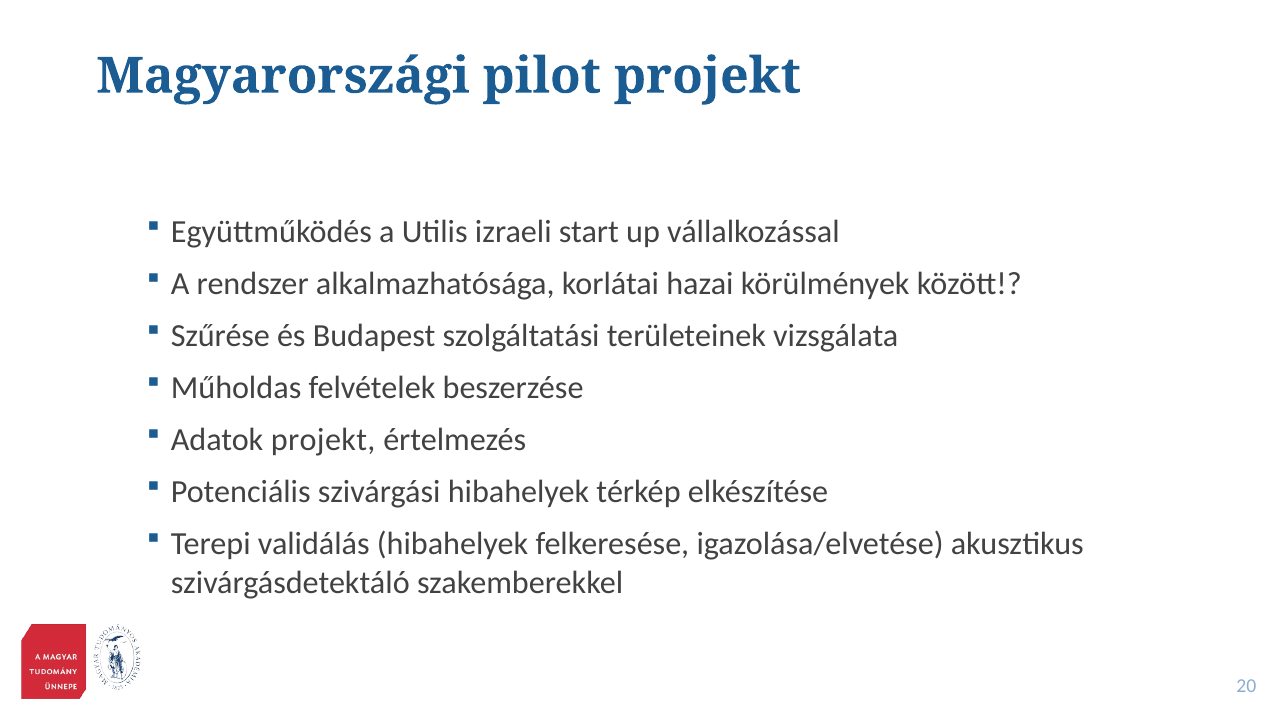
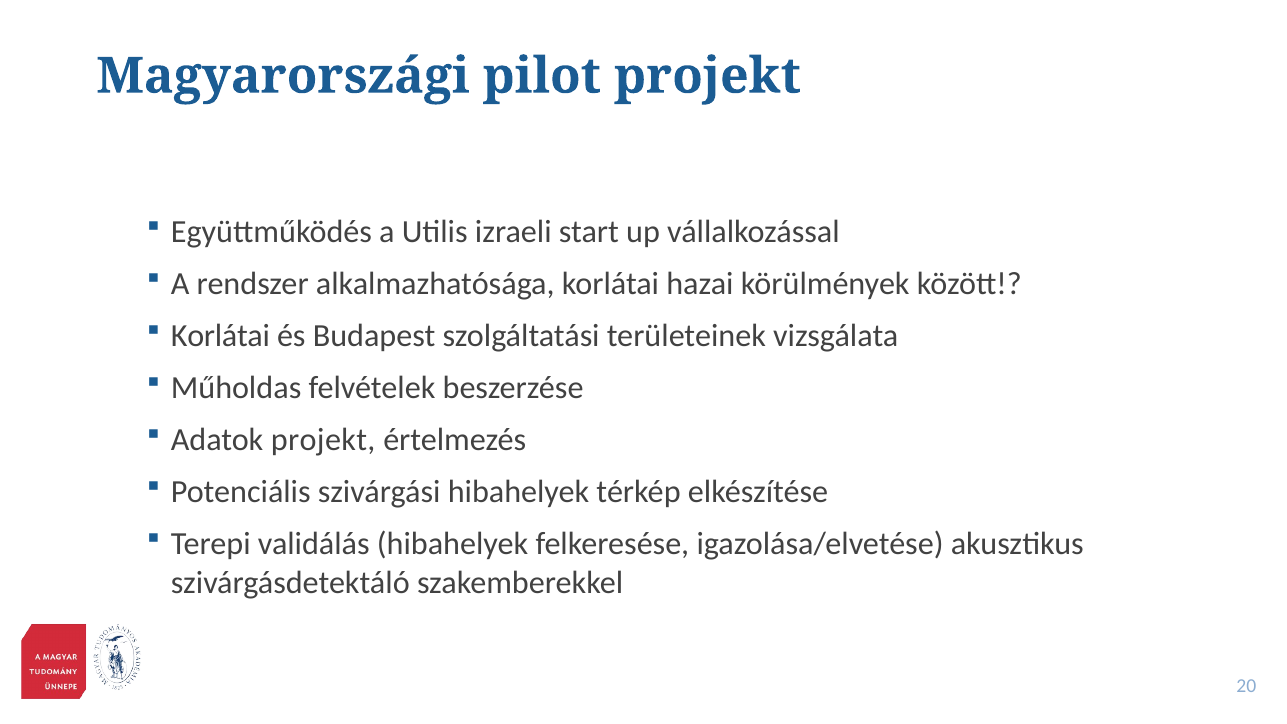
Szűrése at (220, 336): Szűrése -> Korlátai
